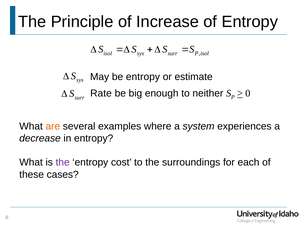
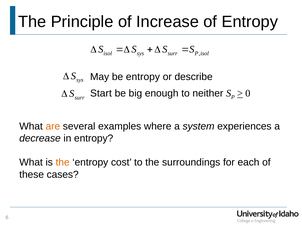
estimate: estimate -> describe
Rate: Rate -> Start
the at (63, 163) colour: purple -> orange
